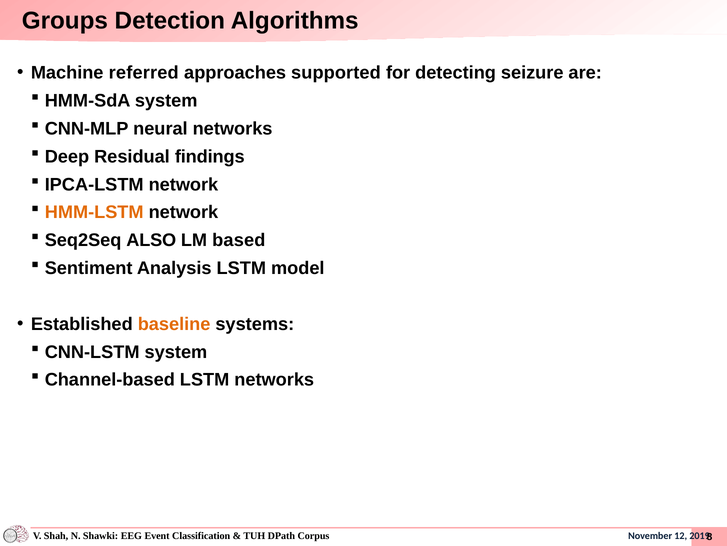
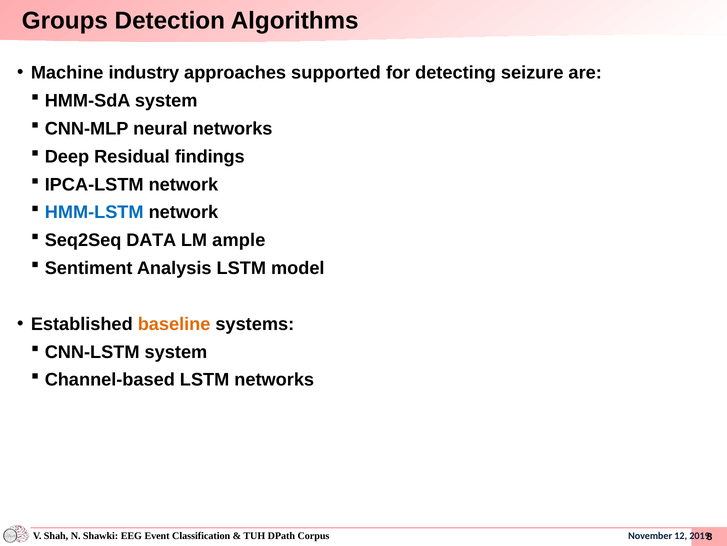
referred: referred -> industry
HMM-LSTM colour: orange -> blue
ALSO: ALSO -> DATA
based: based -> ample
